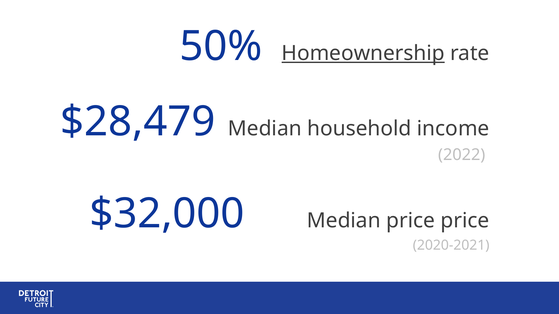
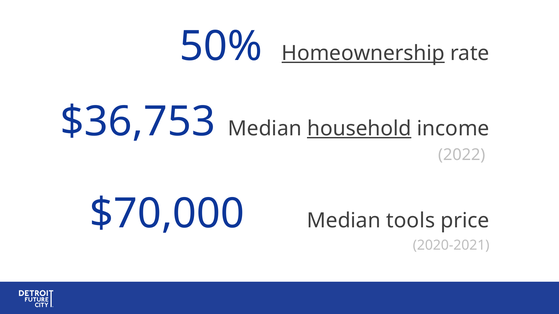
$28,479: $28,479 -> $36,753
household underline: none -> present
$32,000: $32,000 -> $70,000
Median price: price -> tools
